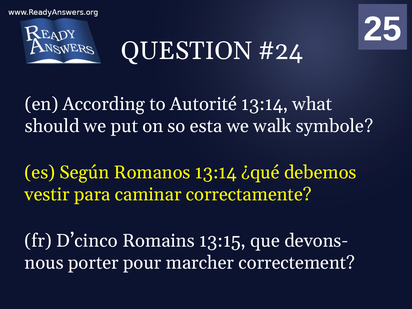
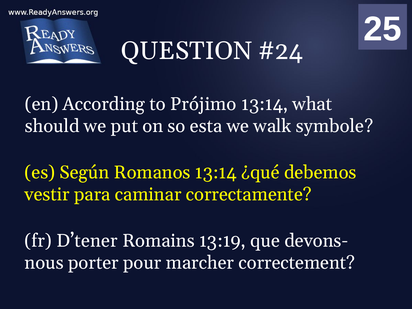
Autorité: Autorité -> Prójimo
D’cinco: D’cinco -> D’tener
13:15: 13:15 -> 13:19
